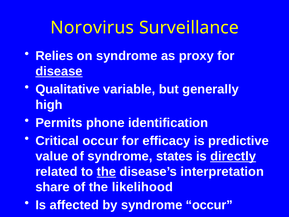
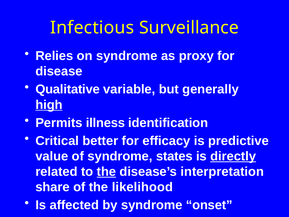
Norovirus: Norovirus -> Infectious
disease underline: present -> none
high underline: none -> present
phone: phone -> illness
Critical occur: occur -> better
syndrome occur: occur -> onset
